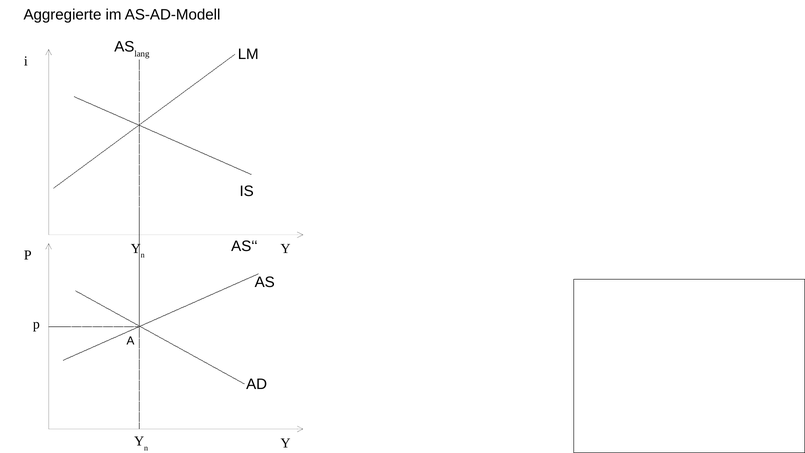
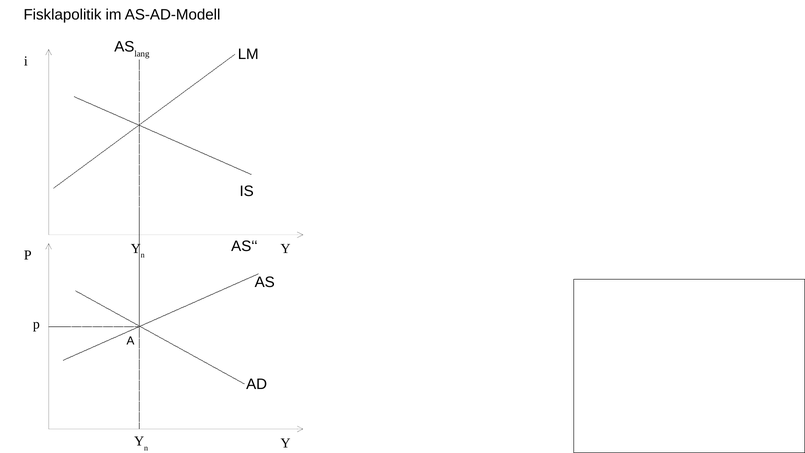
Aggregierte: Aggregierte -> Fisklapolitik
